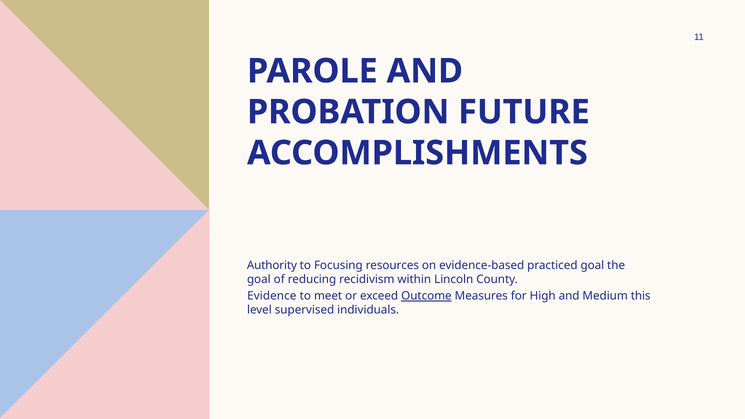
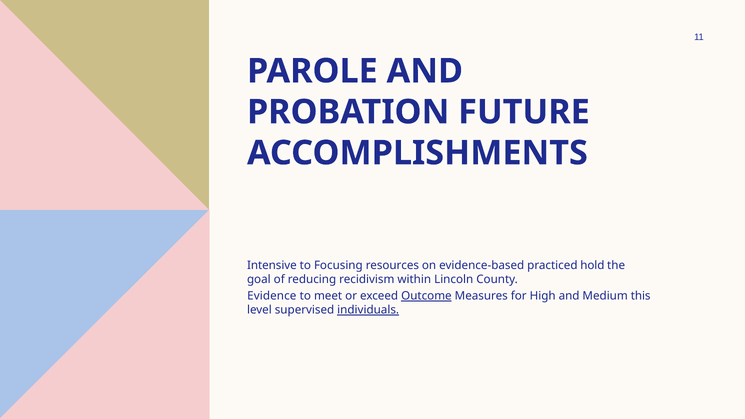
Authority: Authority -> Intensive
practiced goal: goal -> hold
individuals underline: none -> present
